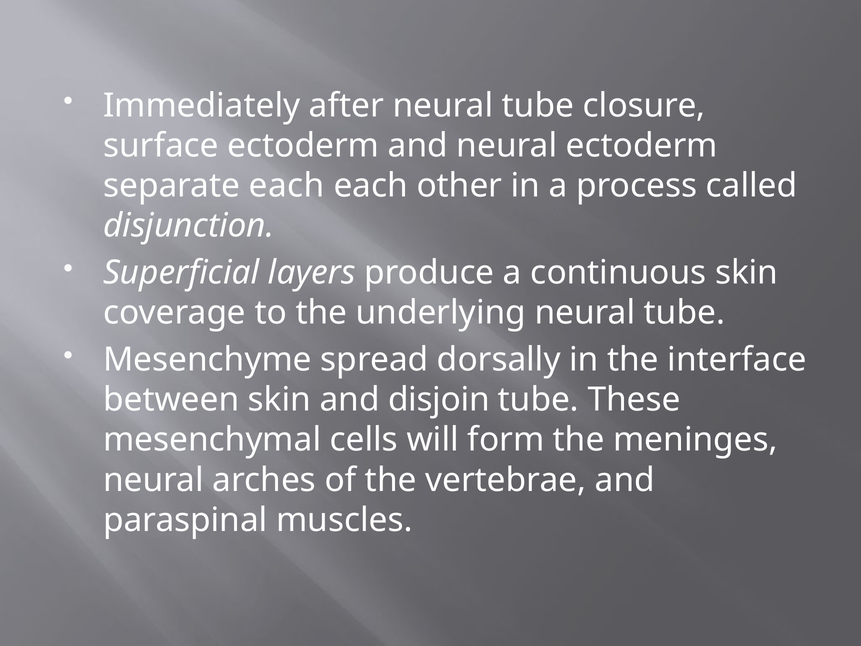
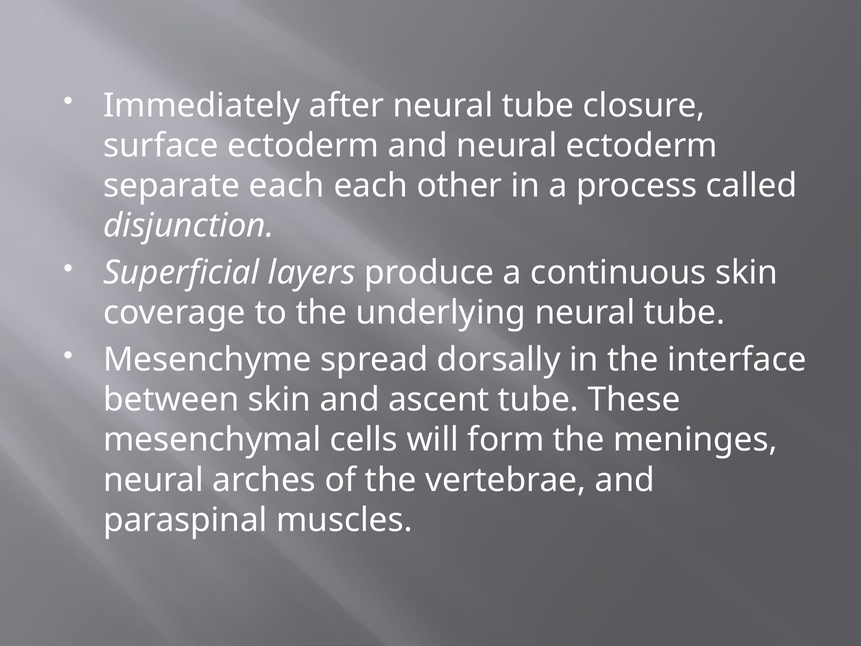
disjoin: disjoin -> ascent
